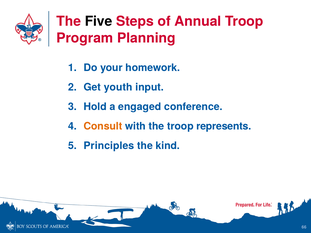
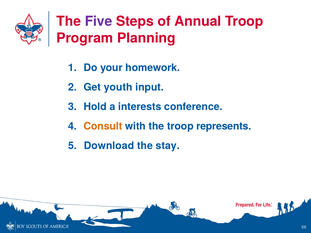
Five colour: black -> purple
engaged: engaged -> interests
Principles: Principles -> Download
kind: kind -> stay
